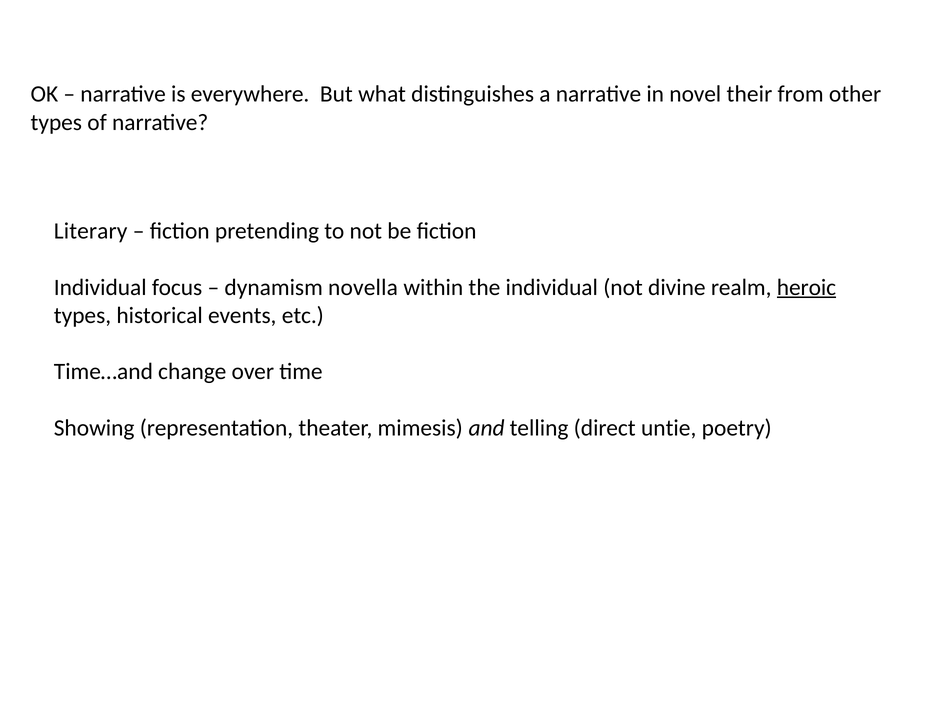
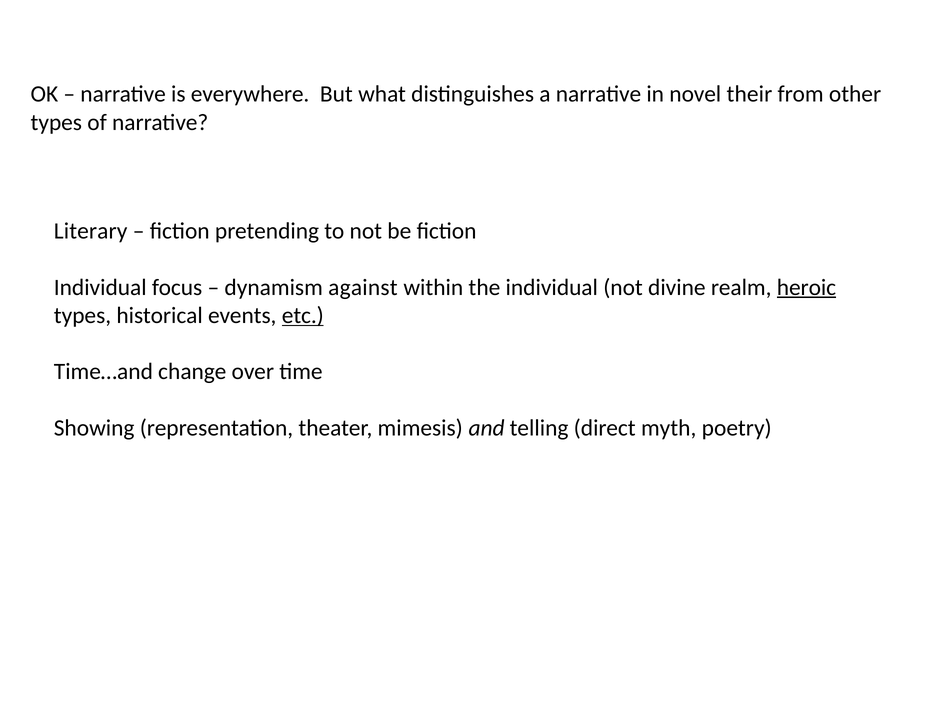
novella: novella -> against
etc underline: none -> present
untie: untie -> myth
